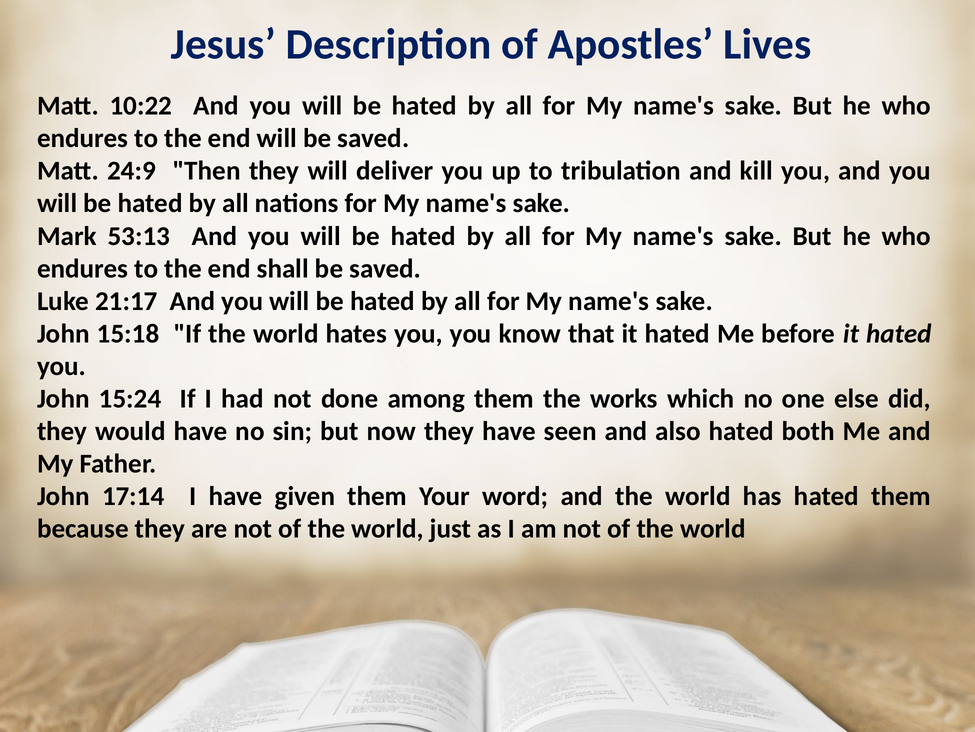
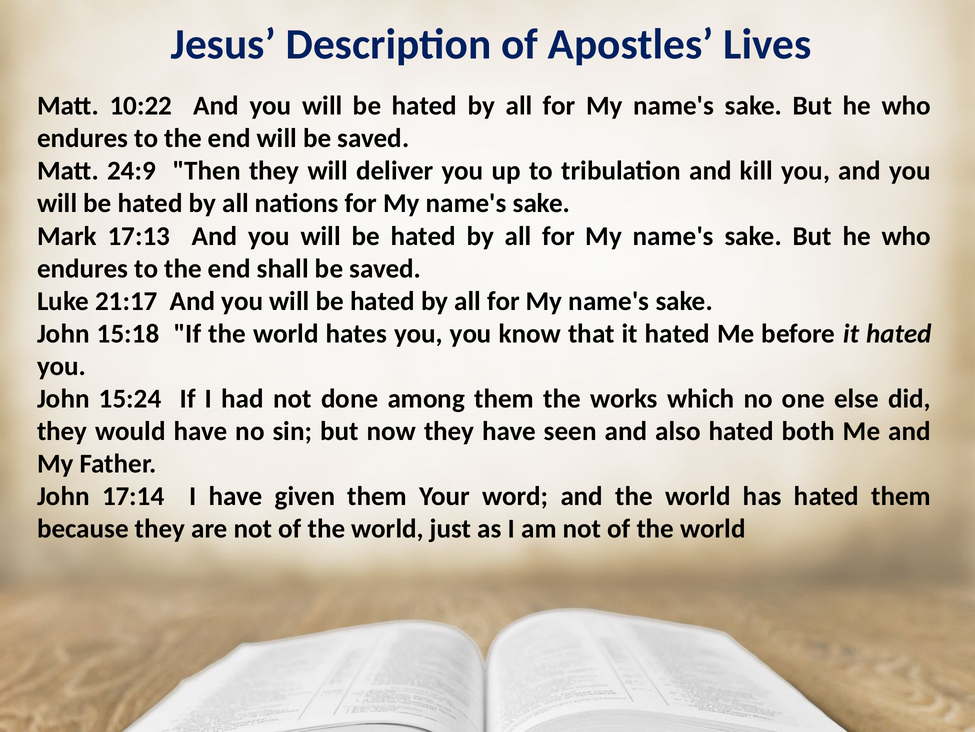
53:13: 53:13 -> 17:13
